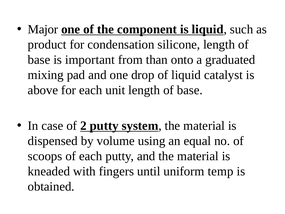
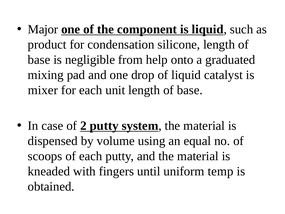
important: important -> negligible
than: than -> help
above: above -> mixer
